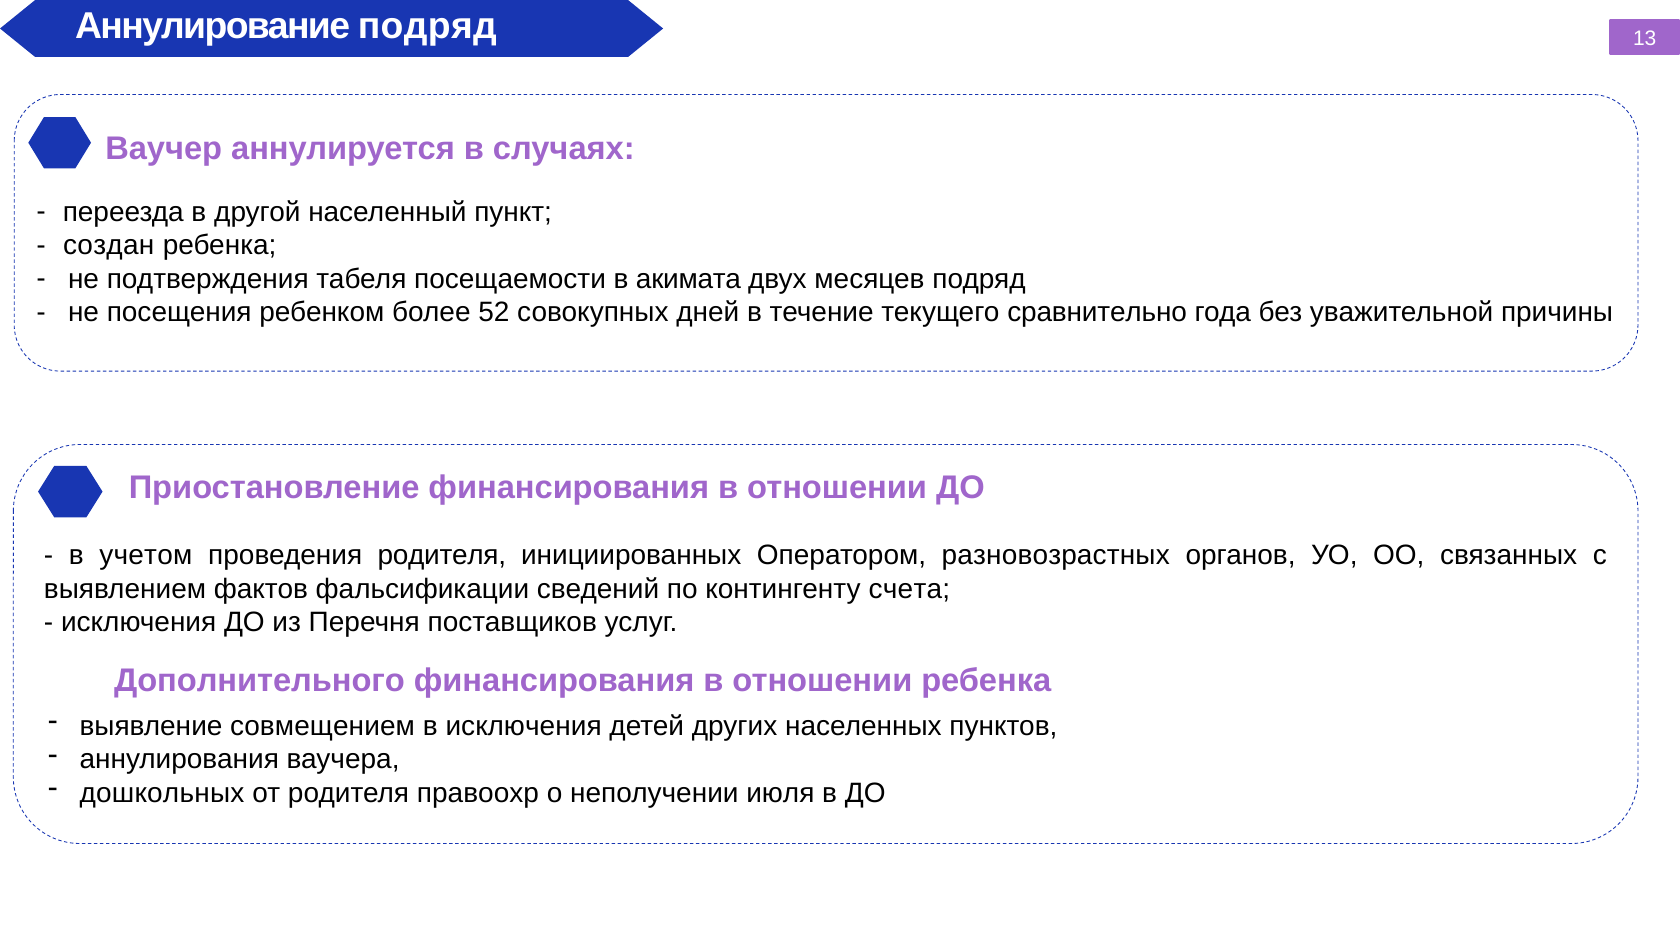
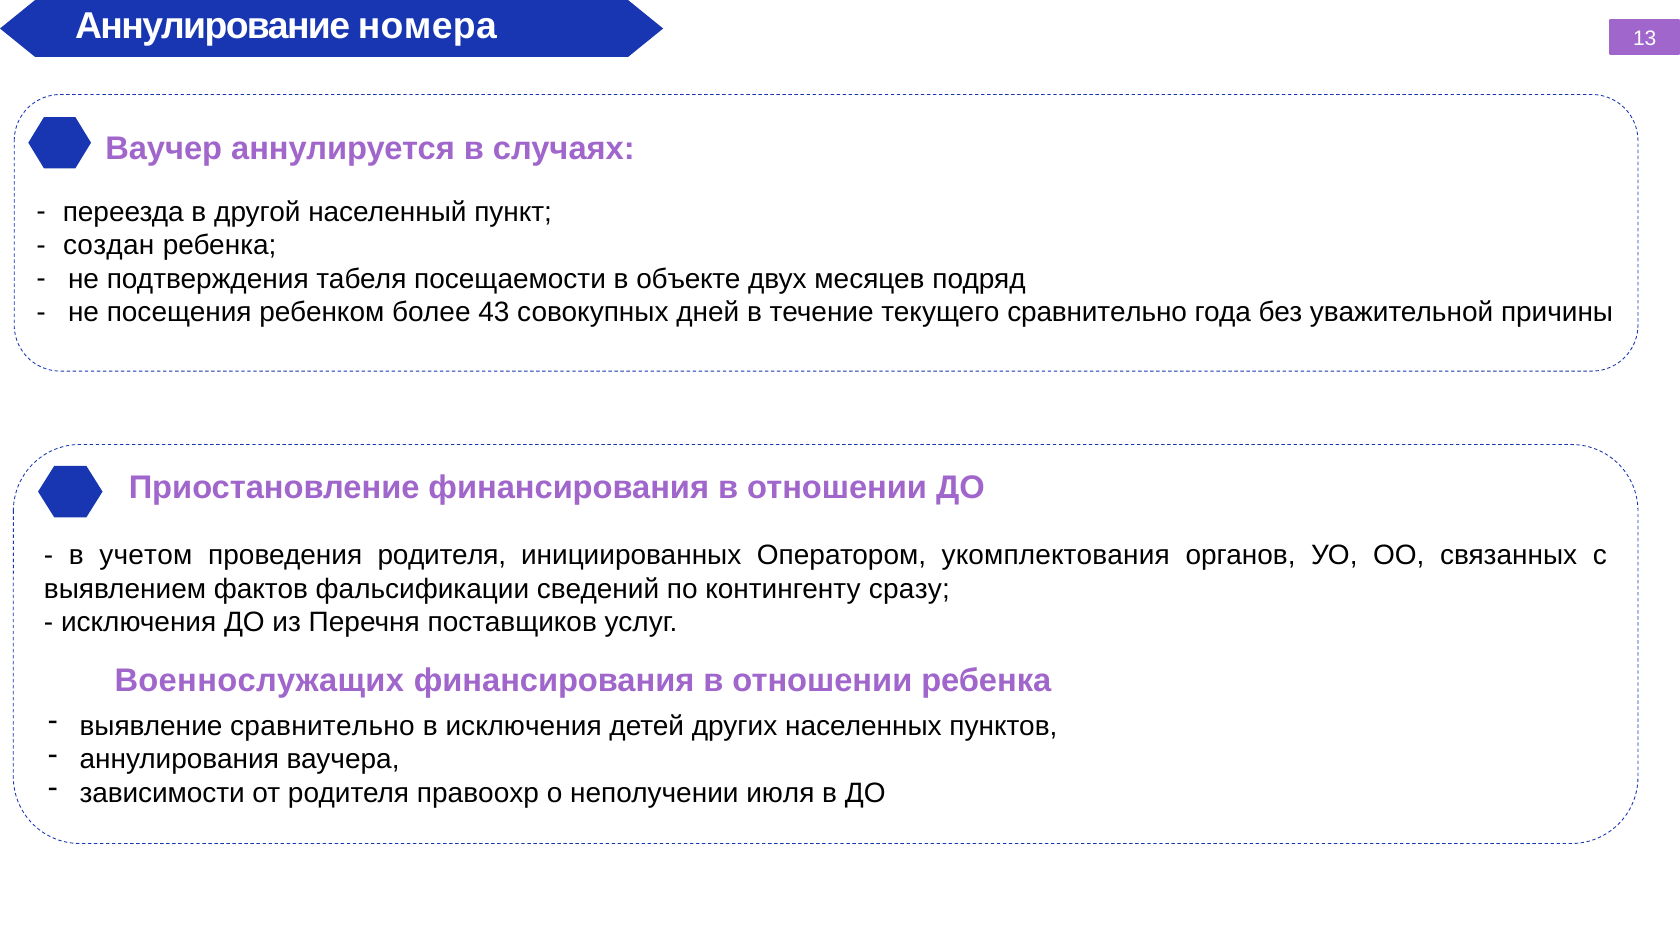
Аннулирование подряд: подряд -> номера
акимата: акимата -> объекте
52: 52 -> 43
разновозрастных: разновозрастных -> укомплектования
счета: счета -> сразу
Дополнительного: Дополнительного -> Военнослужащих
выявление совмещением: совмещением -> сравнительно
дошкольных: дошкольных -> зависимости
